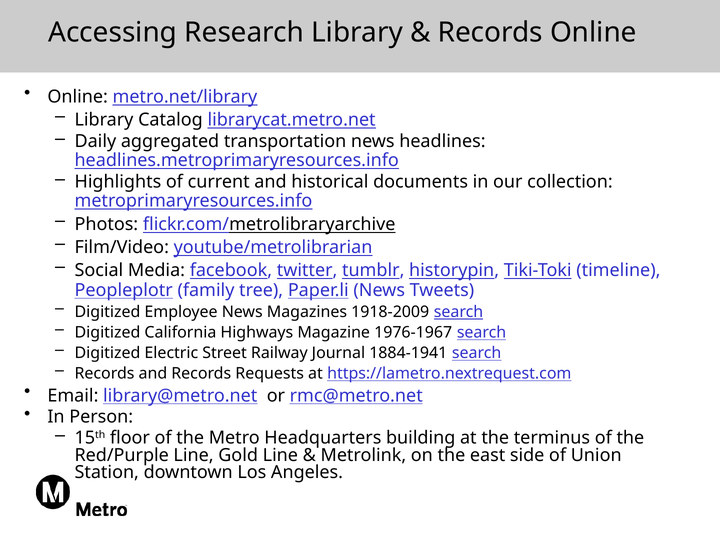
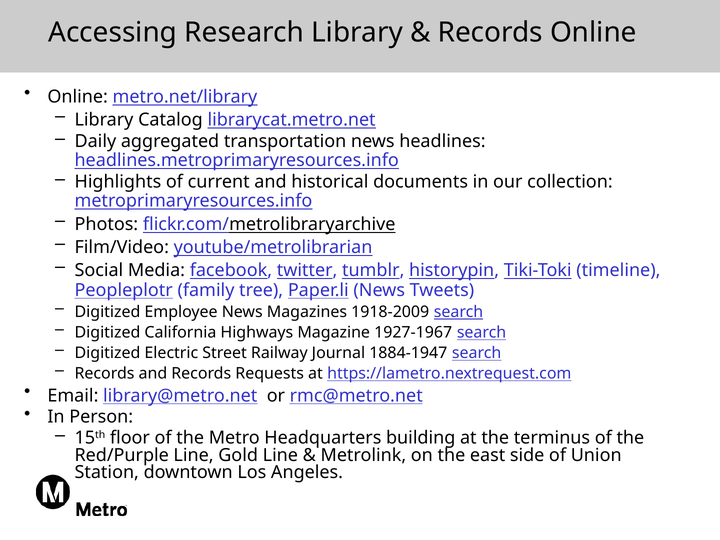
1976-1967: 1976-1967 -> 1927-1967
1884-1941: 1884-1941 -> 1884-1947
